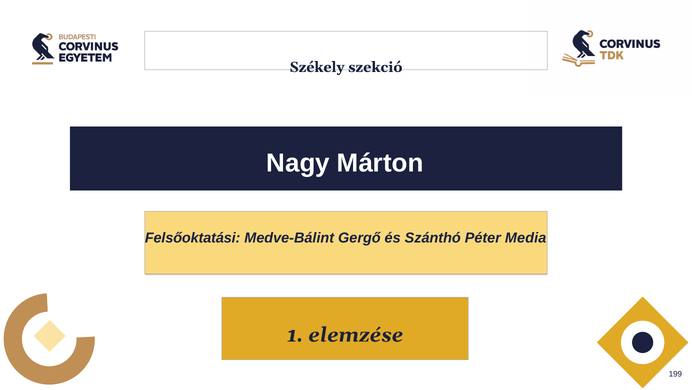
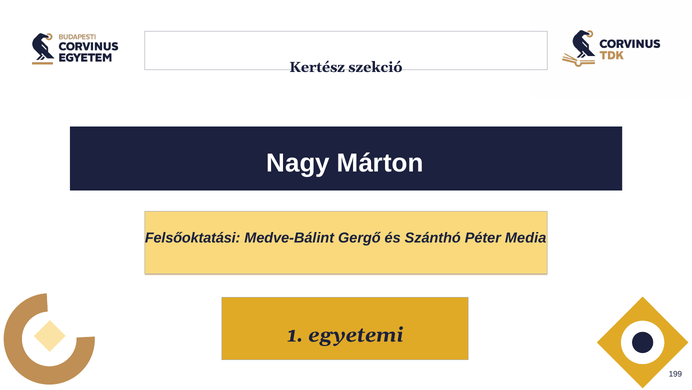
Székely: Székely -> Kertész
elemzése: elemzése -> egyetemi
